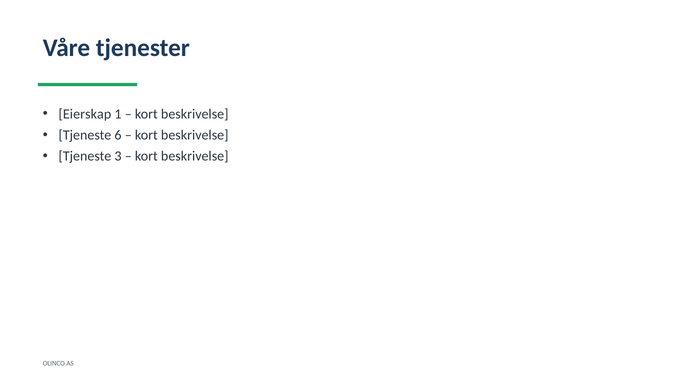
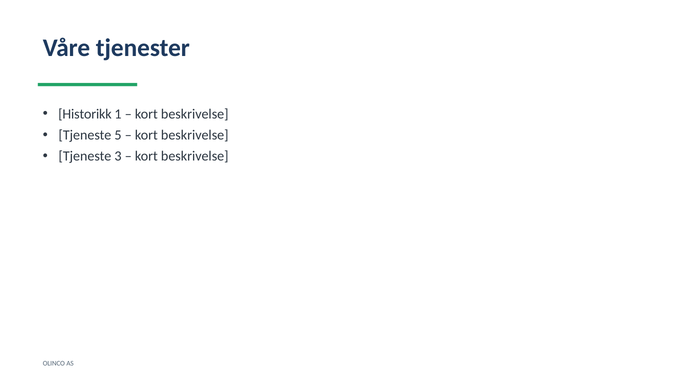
Eierskap: Eierskap -> Historikk
6: 6 -> 5
